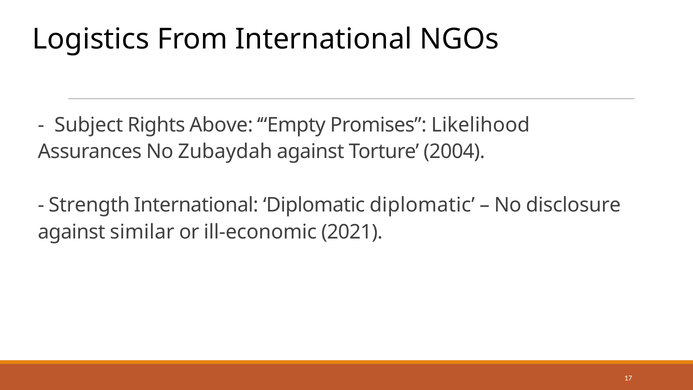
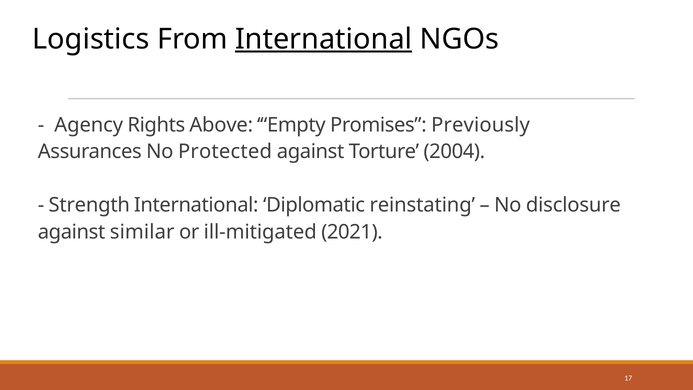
International at (324, 39) underline: none -> present
Subject: Subject -> Agency
Likelihood: Likelihood -> Previously
Zubaydah: Zubaydah -> Protected
Diplomatic diplomatic: diplomatic -> reinstating
ill-economic: ill-economic -> ill-mitigated
